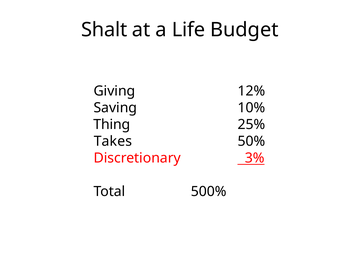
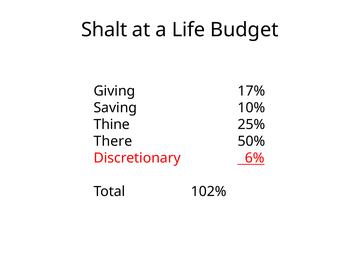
12%: 12% -> 17%
Thing: Thing -> Thine
Takes: Takes -> There
3%: 3% -> 6%
500%: 500% -> 102%
